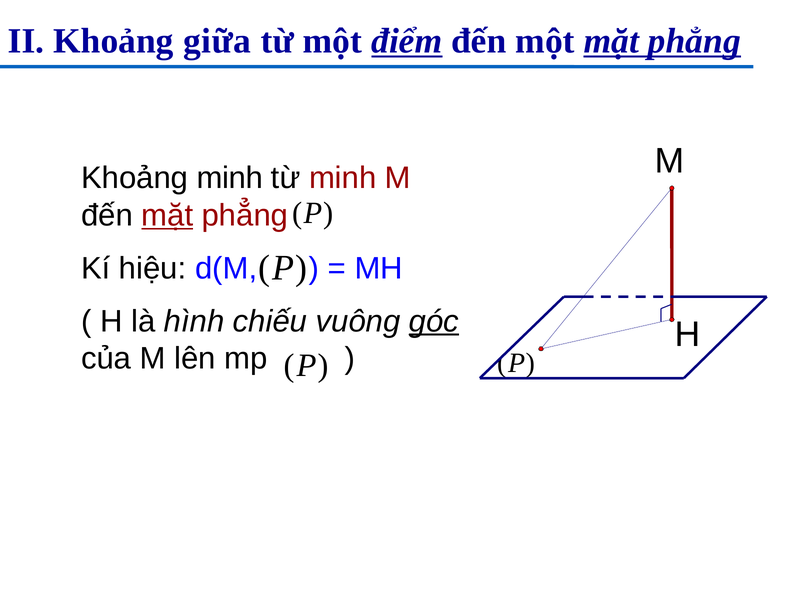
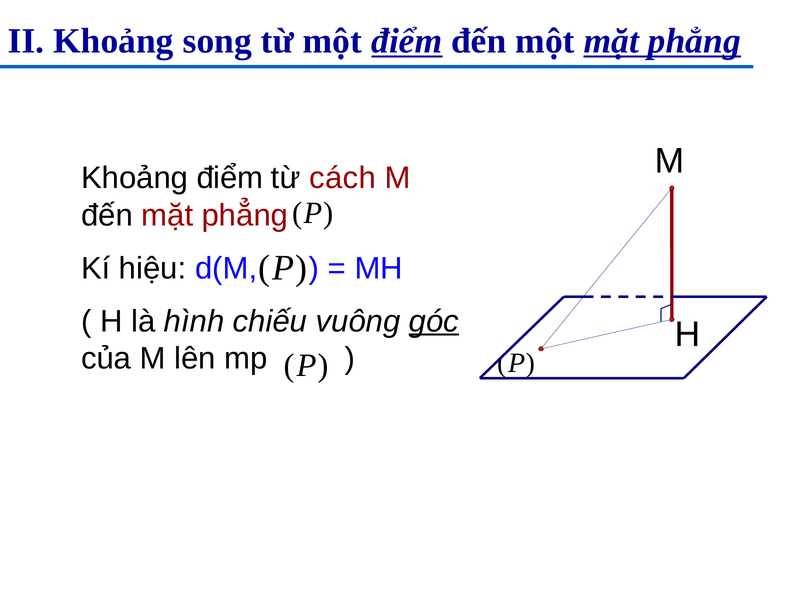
giữa: giữa -> song
Khoảng minh: minh -> điểm
từ minh: minh -> cách
mặt at (167, 215) underline: present -> none
